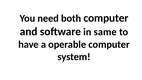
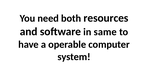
both computer: computer -> resources
